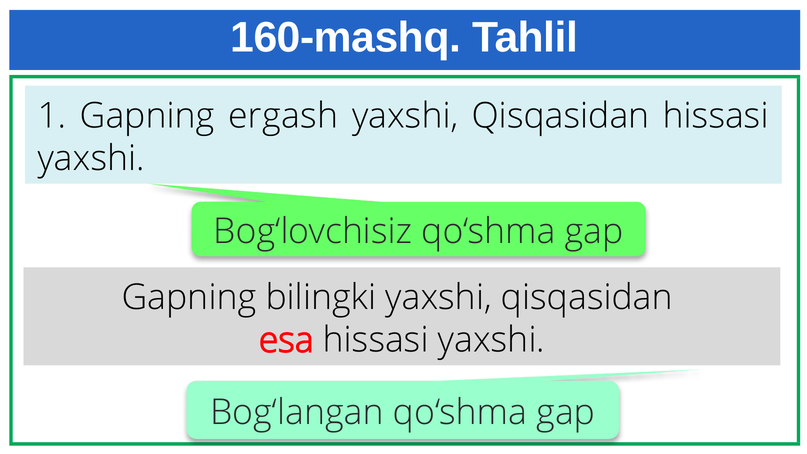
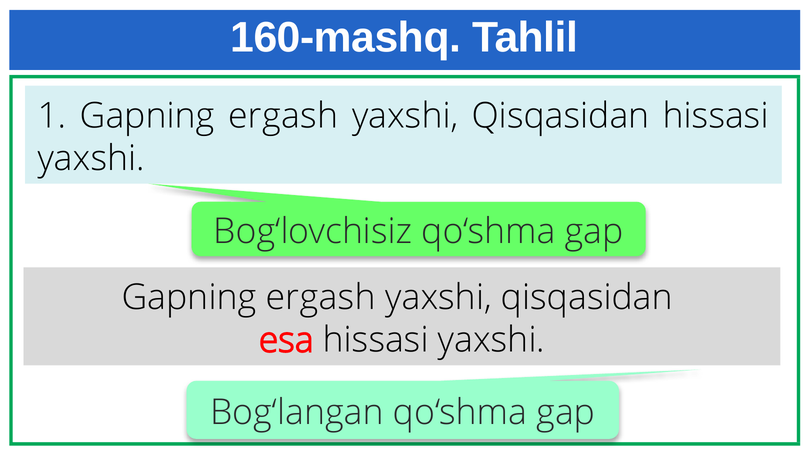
bilingki at (321, 297): bilingki -> ergash
